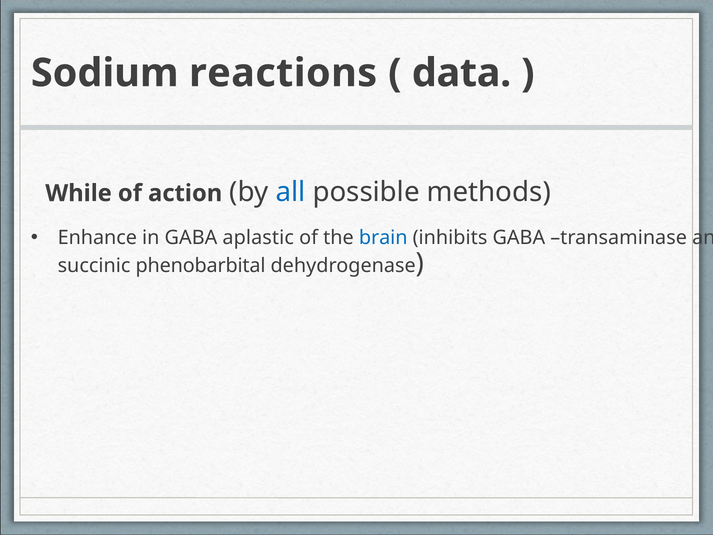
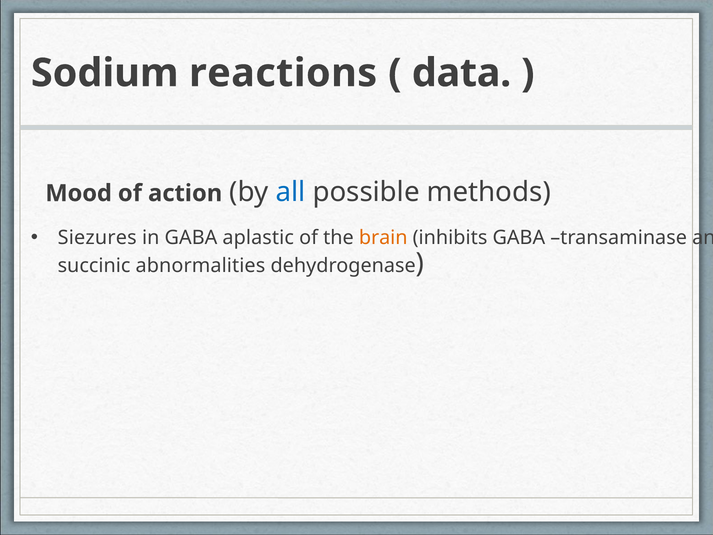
While: While -> Mood
Enhance: Enhance -> Siezures
brain colour: blue -> orange
phenobarbital: phenobarbital -> abnormalities
